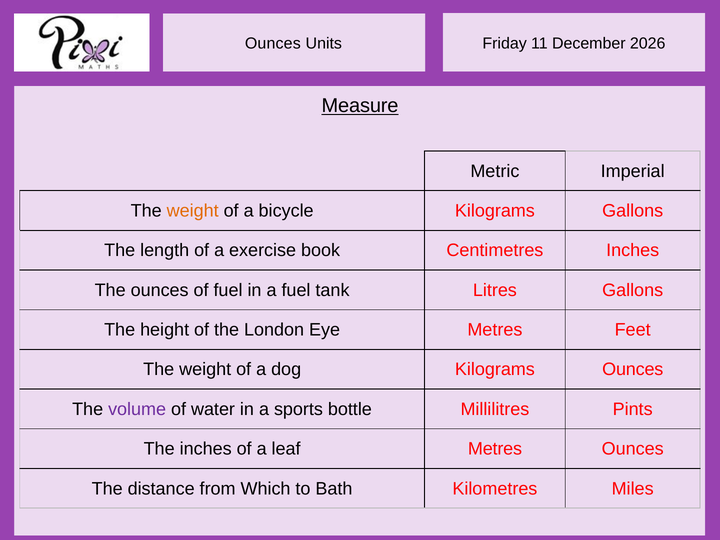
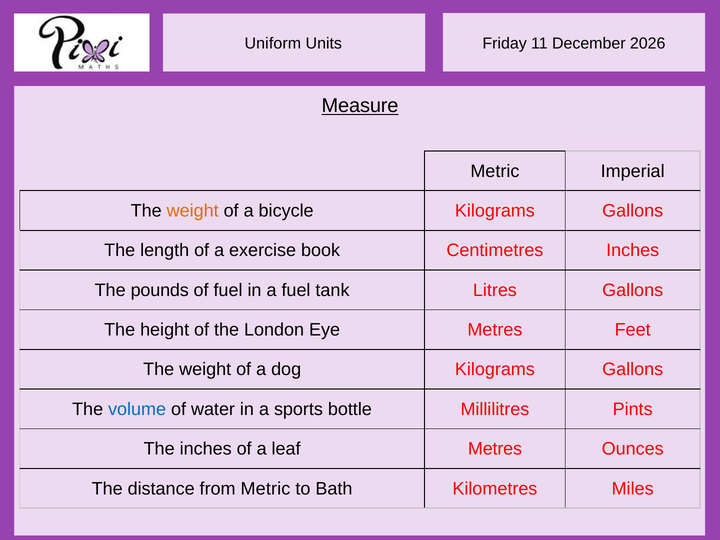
Ounces at (273, 44): Ounces -> Uniform
The ounces: ounces -> pounds
dog Kilograms Ounces: Ounces -> Gallons
volume colour: purple -> blue
from Which: Which -> Metric
